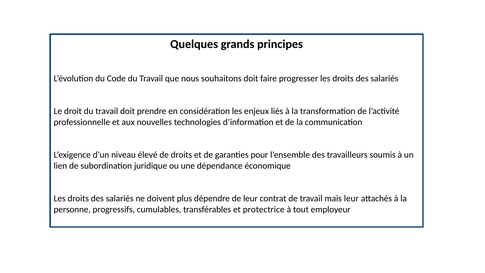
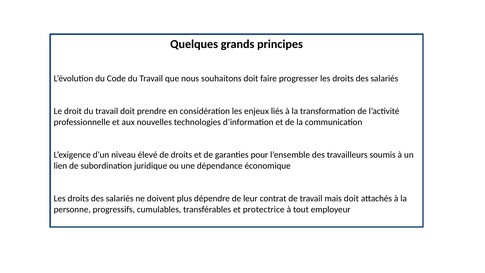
mais leur: leur -> doit
